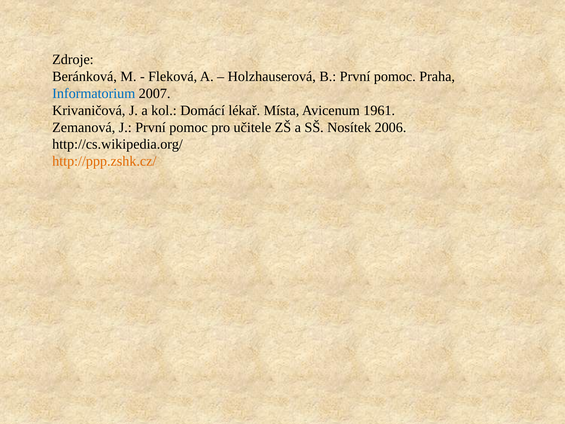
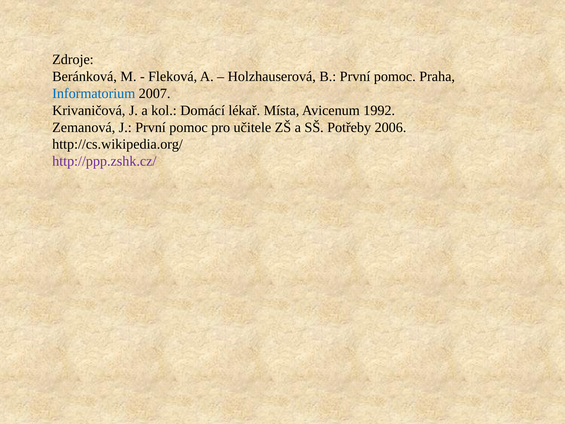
1961: 1961 -> 1992
Nosítek: Nosítek -> Potřeby
http://ppp.zshk.cz/ colour: orange -> purple
